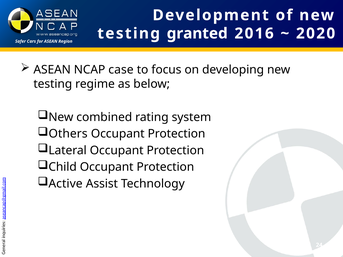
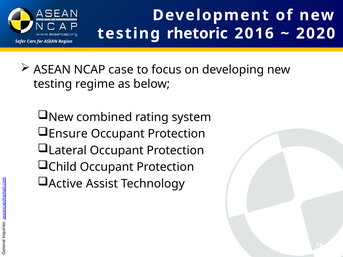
granted: granted -> rhetoric
Others: Others -> Ensure
